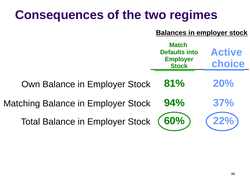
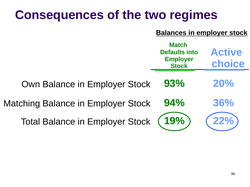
81%: 81% -> 93%
37%: 37% -> 36%
60%: 60% -> 19%
